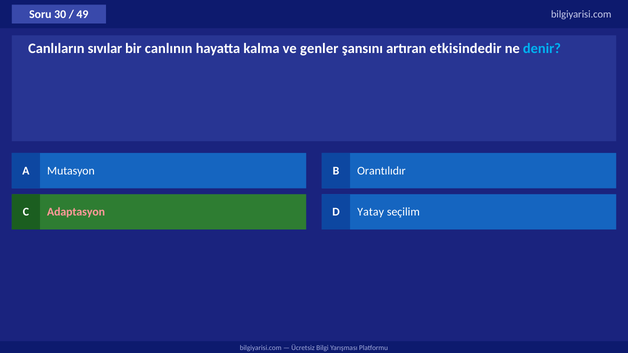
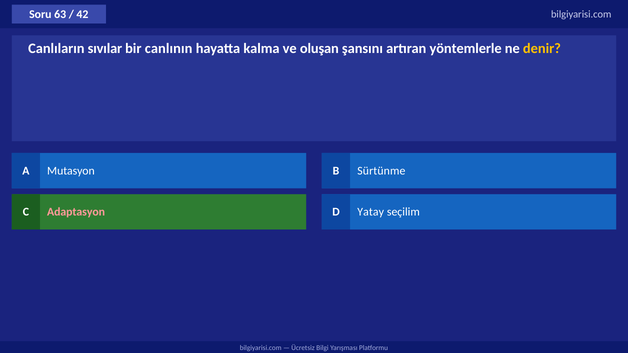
30: 30 -> 63
49: 49 -> 42
genler: genler -> oluşan
etkisindedir: etkisindedir -> yöntemlerle
denir colour: light blue -> yellow
Orantılıdır: Orantılıdır -> Sürtünme
